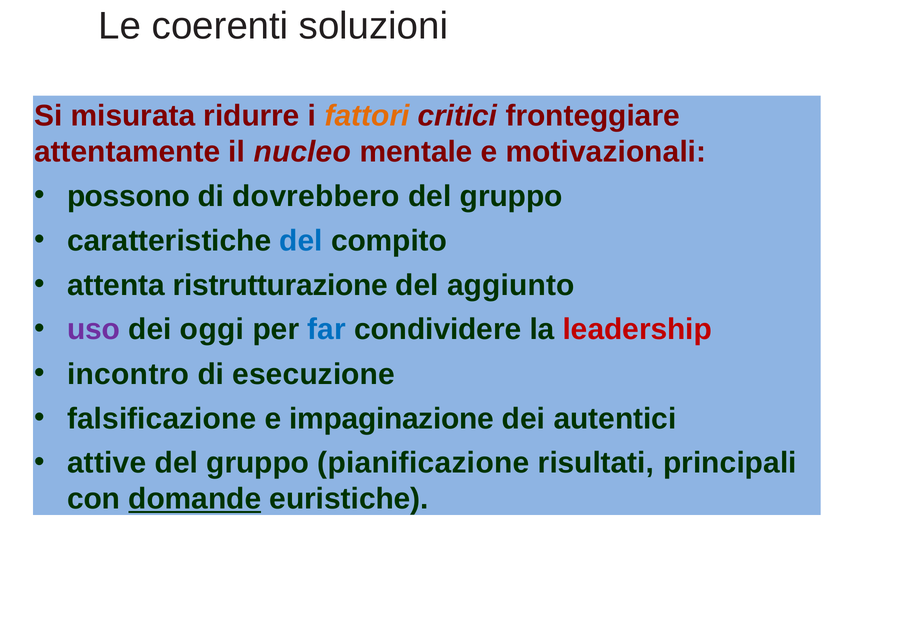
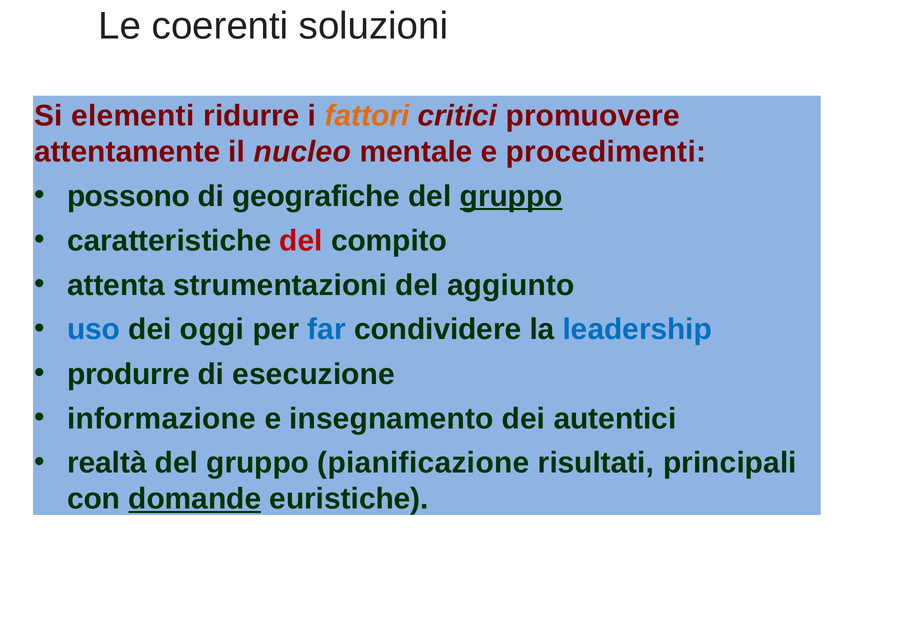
misurata: misurata -> elementi
fronteggiare: fronteggiare -> promuovere
motivazionali: motivazionali -> procedimenti
dovrebbero: dovrebbero -> geografiche
gruppo at (511, 196) underline: none -> present
del at (301, 241) colour: blue -> red
ristrutturazione: ristrutturazione -> strumentazioni
uso colour: purple -> blue
leadership colour: red -> blue
incontro: incontro -> produrre
falsificazione: falsificazione -> informazione
impaginazione: impaginazione -> insegnamento
attive: attive -> realtà
